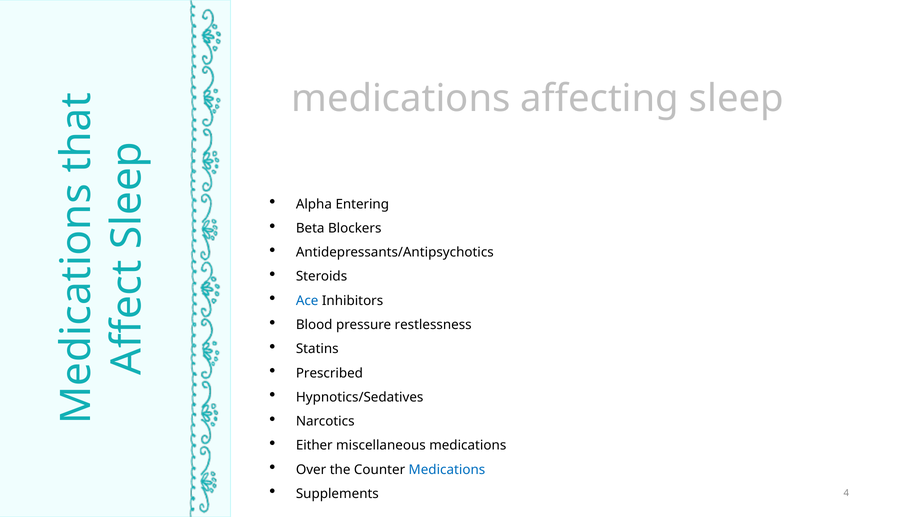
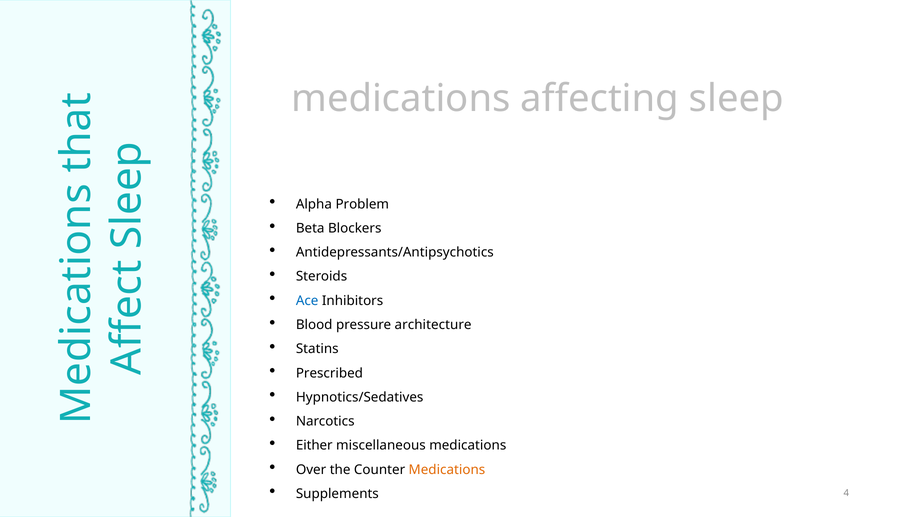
Entering: Entering -> Problem
restlessness: restlessness -> architecture
Medications at (447, 470) colour: blue -> orange
